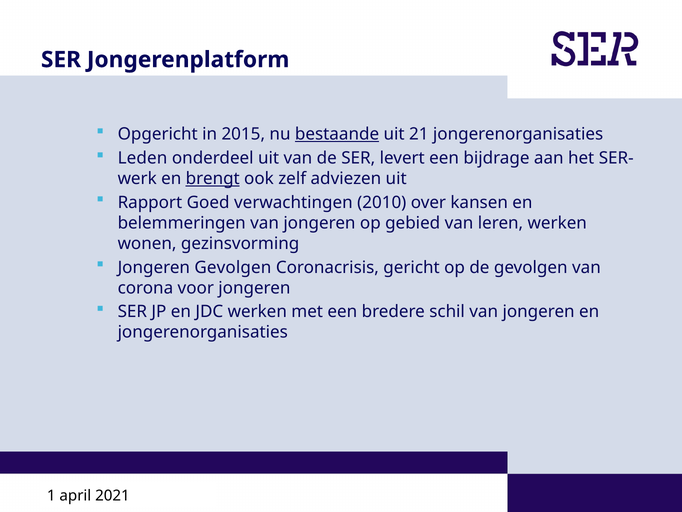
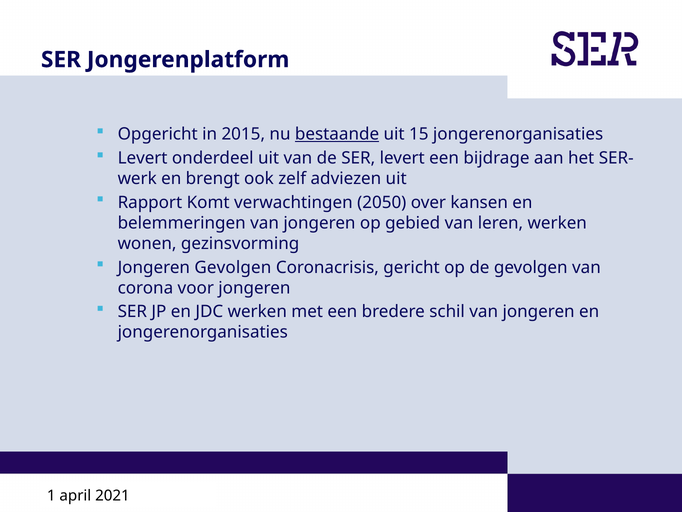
21: 21 -> 15
Leden at (143, 158): Leden -> Levert
brengt underline: present -> none
Goed: Goed -> Komt
2010: 2010 -> 2050
